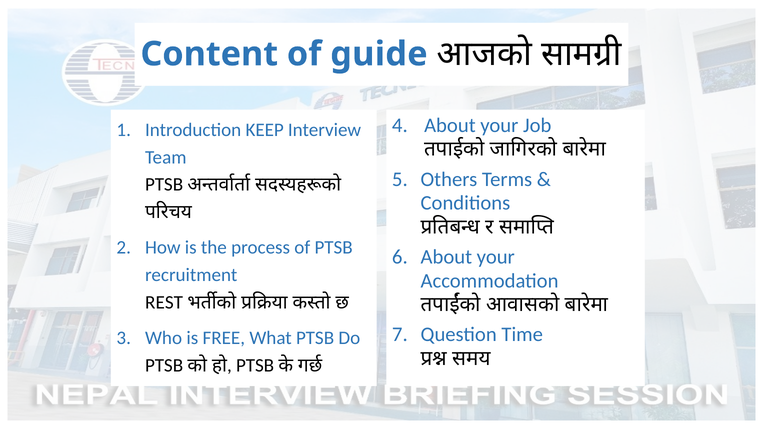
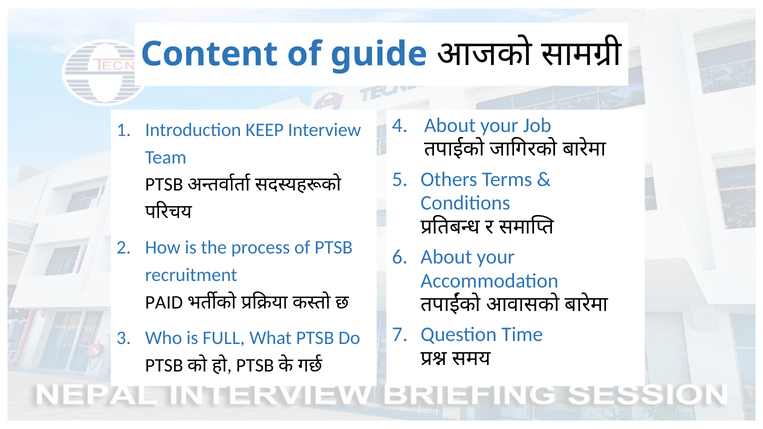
REST: REST -> PAID
FREE: FREE -> FULL
